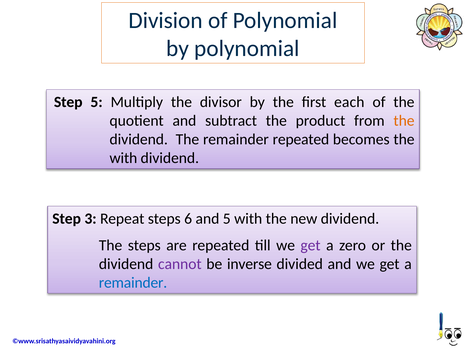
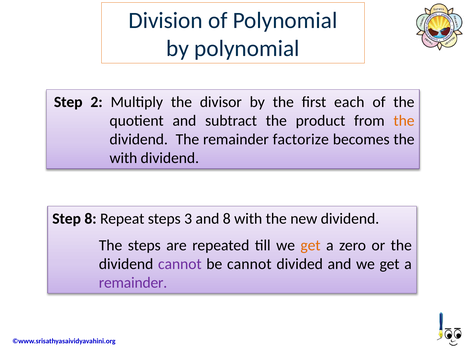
Step 5: 5 -> 2
remainder repeated: repeated -> factorize
Step 3: 3 -> 8
6: 6 -> 3
and 5: 5 -> 8
get at (311, 245) colour: purple -> orange
be inverse: inverse -> cannot
remainder at (133, 282) colour: blue -> purple
